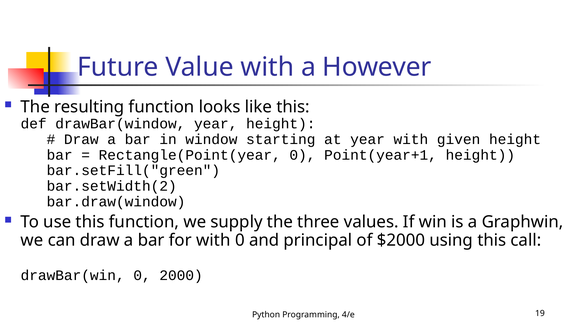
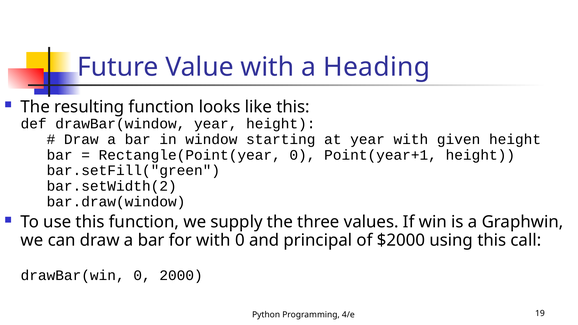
However: However -> Heading
